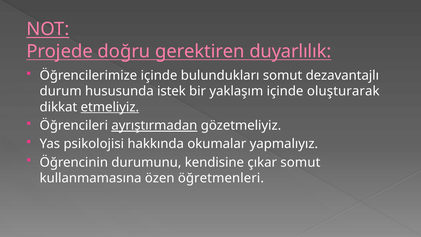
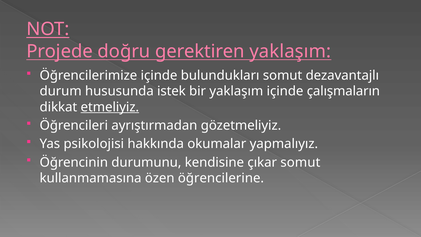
gerektiren duyarlılık: duyarlılık -> yaklaşım
oluşturarak: oluşturarak -> çalışmaların
ayrıştırmadan underline: present -> none
öğretmenleri: öğretmenleri -> öğrencilerine
